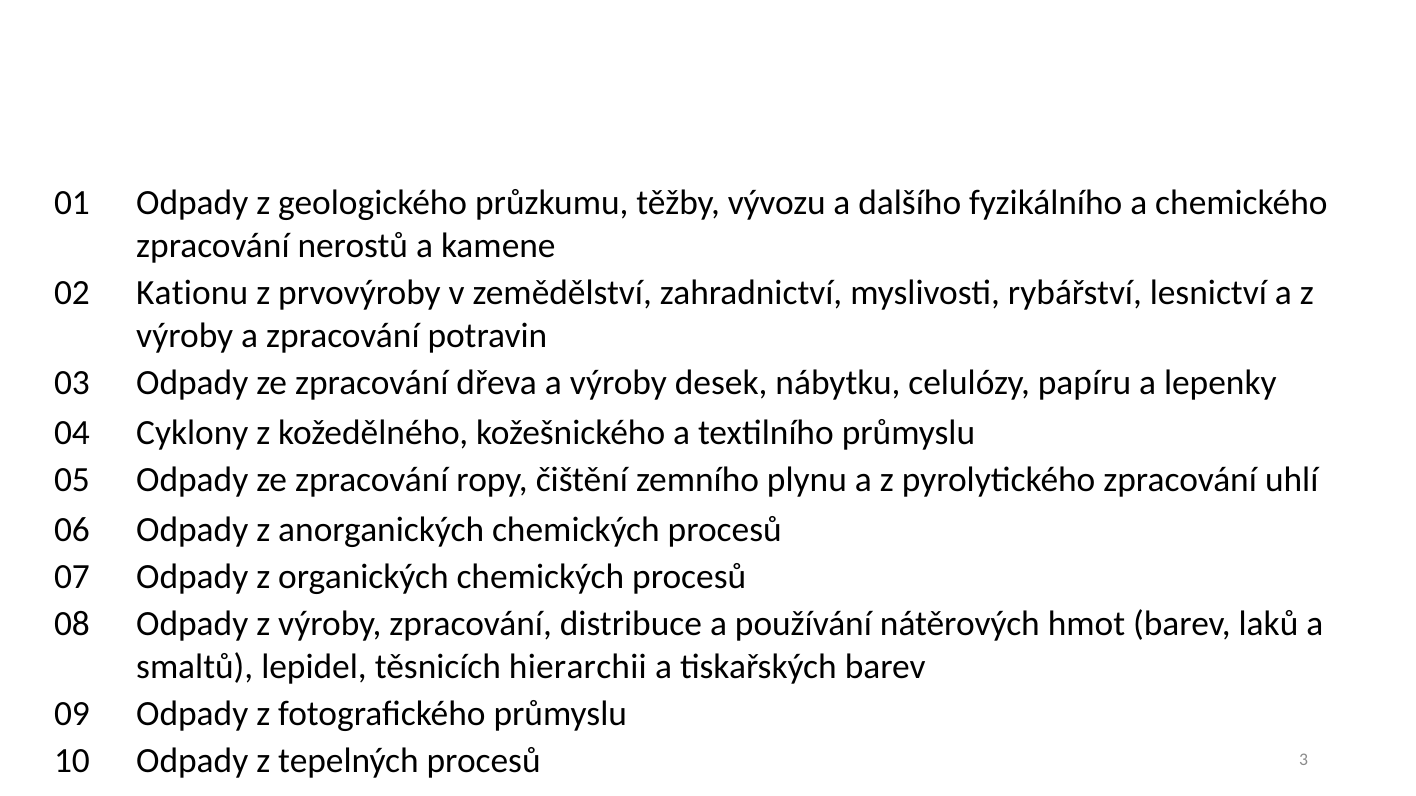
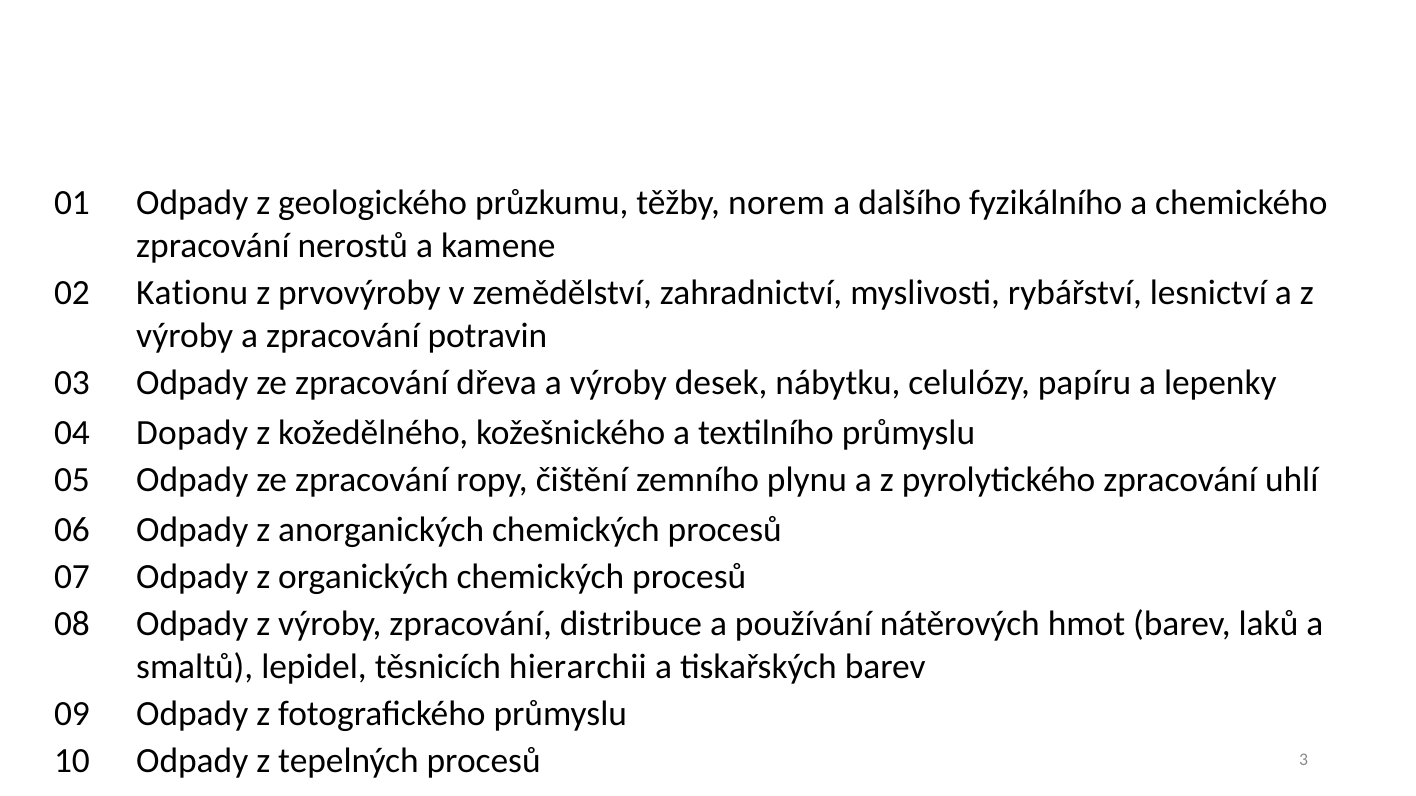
vývozu: vývozu -> norem
Cyklony: Cyklony -> Dopady
